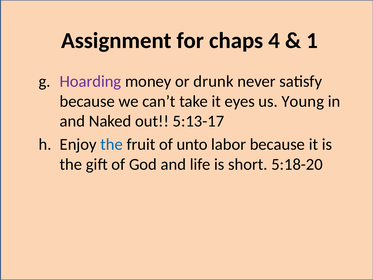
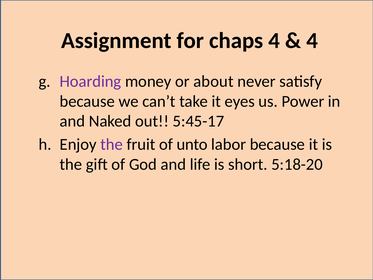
1 at (312, 40): 1 -> 4
drunk: drunk -> about
Young: Young -> Power
5:13-17: 5:13-17 -> 5:45-17
the at (112, 144) colour: blue -> purple
